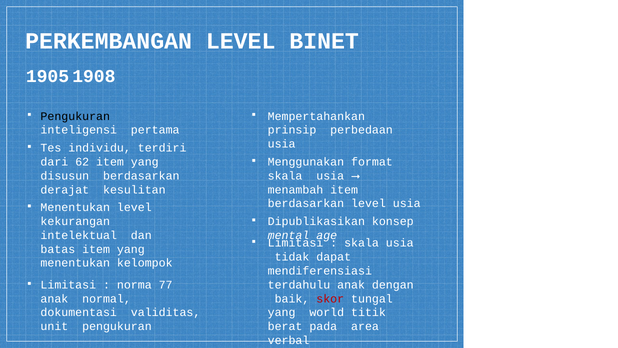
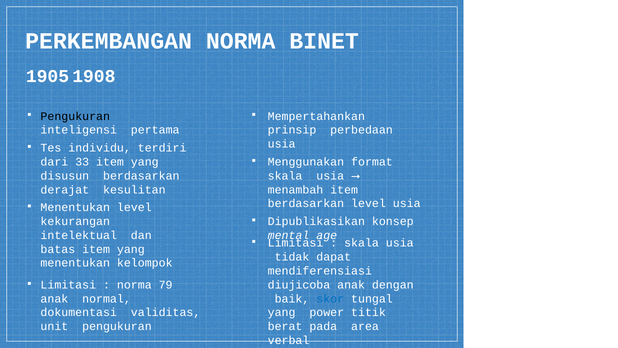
PERKEMBANGAN LEVEL: LEVEL -> NORMA
62: 62 -> 33
77: 77 -> 79
terdahulu: terdahulu -> diujicoba
skor colour: red -> blue
world: world -> power
